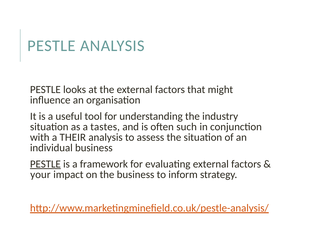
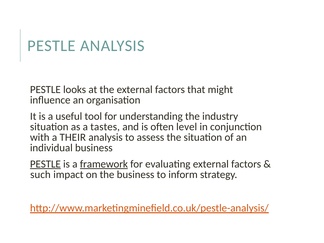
such: such -> level
framework underline: none -> present
your: your -> such
